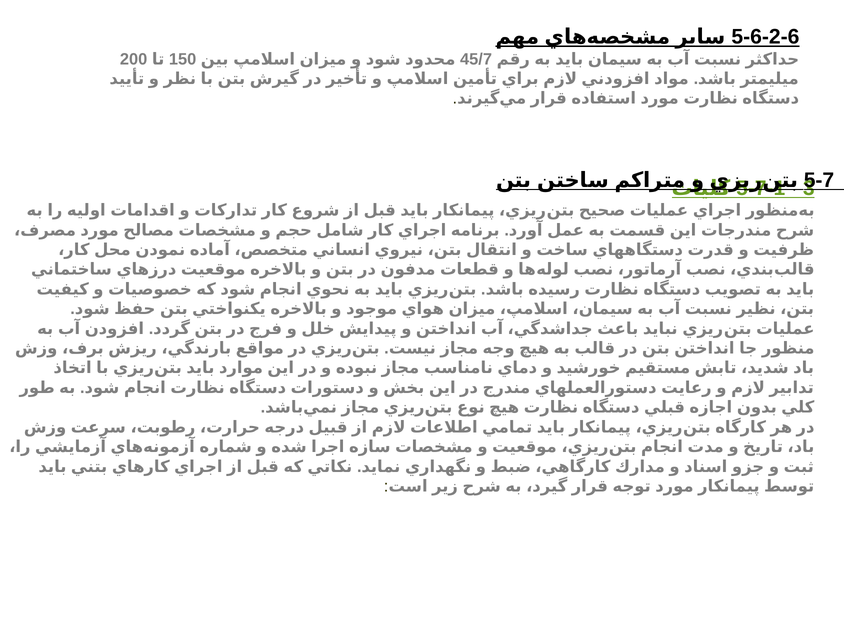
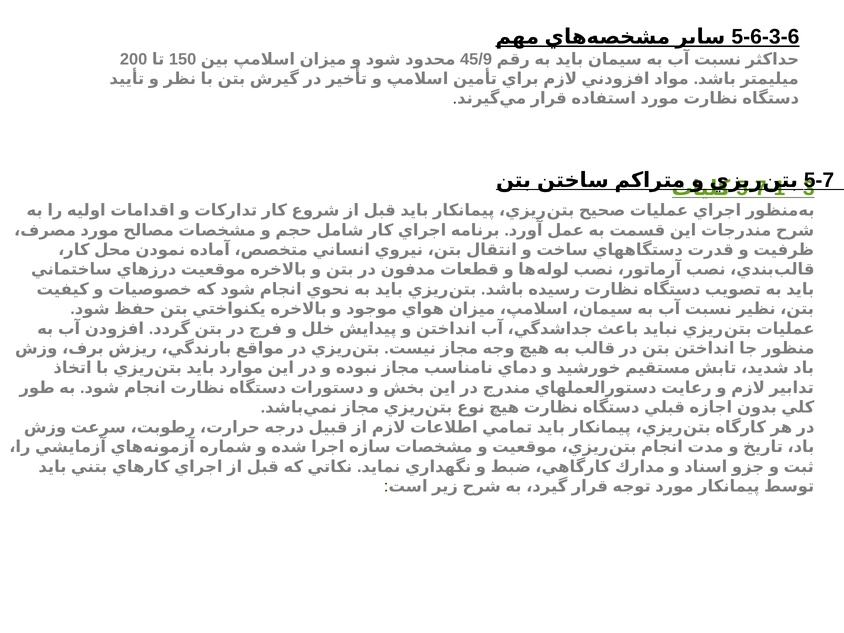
5-6-2-6: 5-6-2-6 -> 5-6-3-6
45/7: 45/7 -> 45/9
